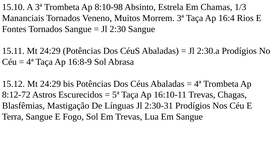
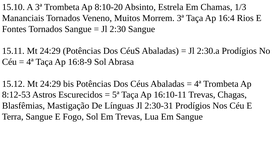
8:10-98: 8:10-98 -> 8:10-20
8:12-72: 8:12-72 -> 8:12-53
